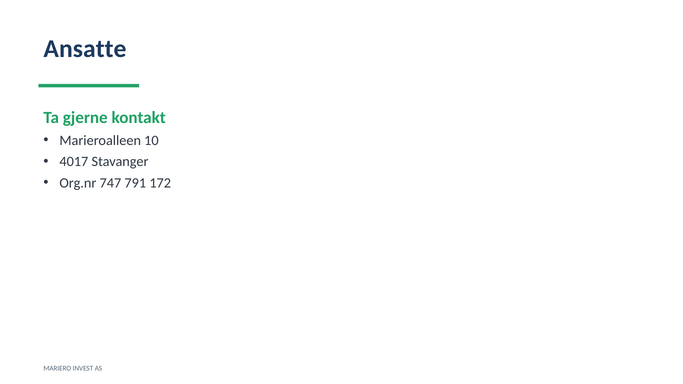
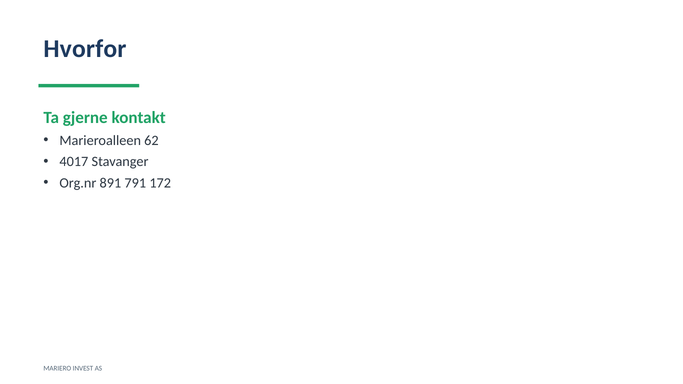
Ansatte: Ansatte -> Hvorfor
10: 10 -> 62
747: 747 -> 891
